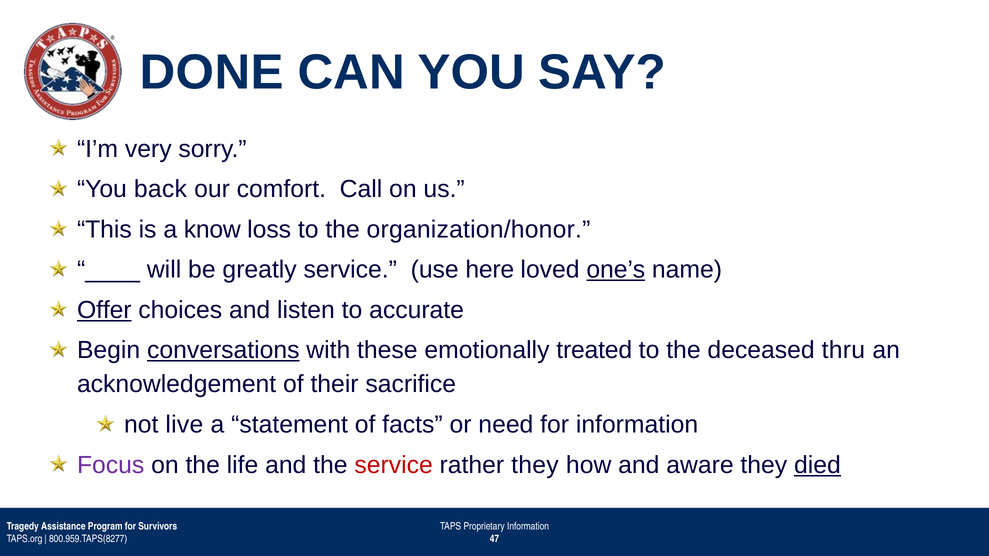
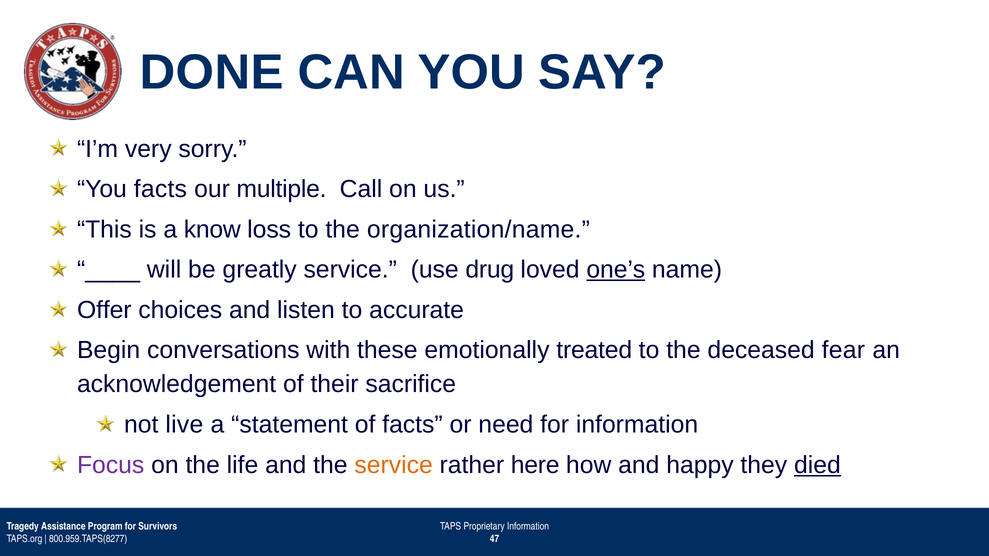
You back: back -> facts
comfort: comfort -> multiple
organization/honor: organization/honor -> organization/name
here: here -> drug
Offer underline: present -> none
conversations underline: present -> none
thru: thru -> fear
service at (394, 465) colour: red -> orange
rather they: they -> here
aware: aware -> happy
